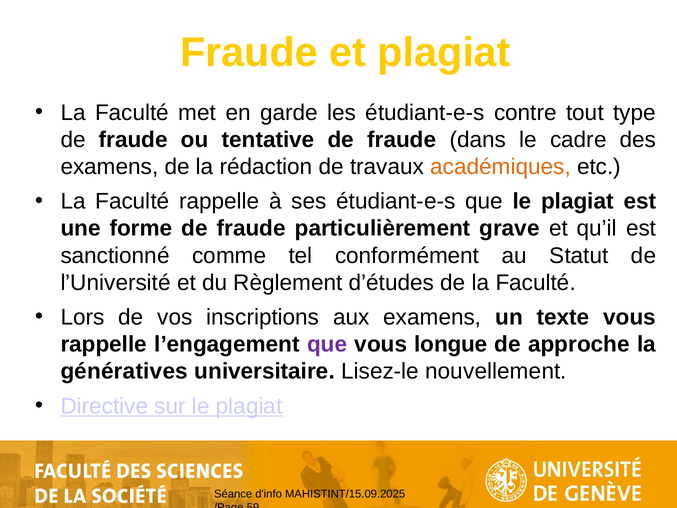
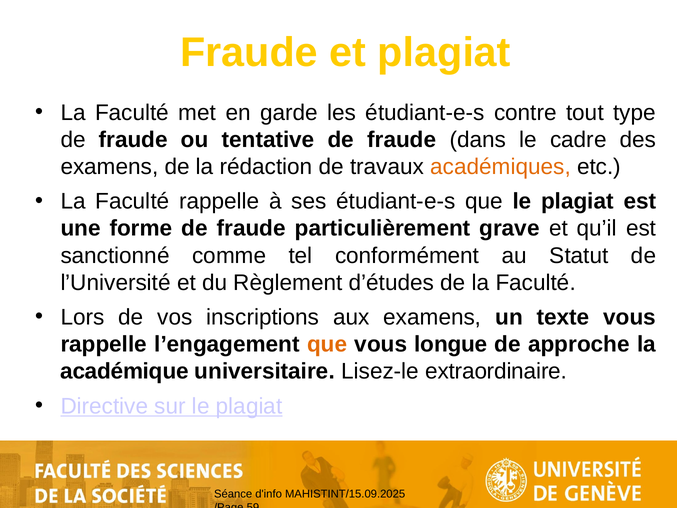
que at (327, 344) colour: purple -> orange
génératives: génératives -> académique
nouvellement: nouvellement -> extraordinaire
